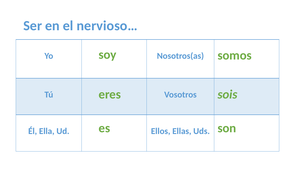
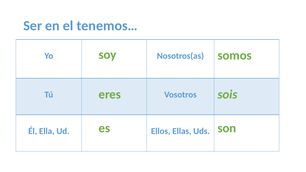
nervioso…: nervioso… -> tenemos…
